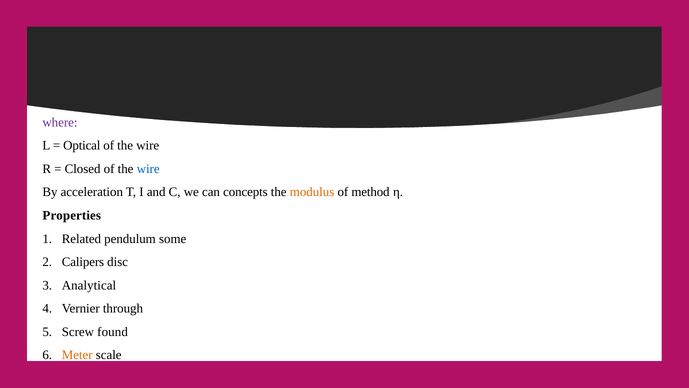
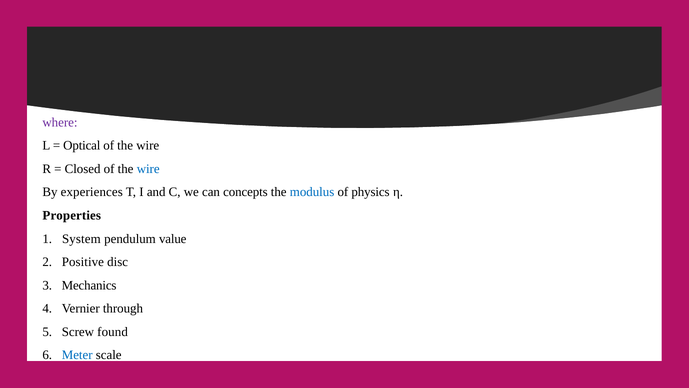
acceleration: acceleration -> experiences
modulus colour: orange -> blue
method: method -> physics
Related: Related -> System
some: some -> value
Calipers: Calipers -> Positive
Analytical: Analytical -> Mechanics
Meter colour: orange -> blue
